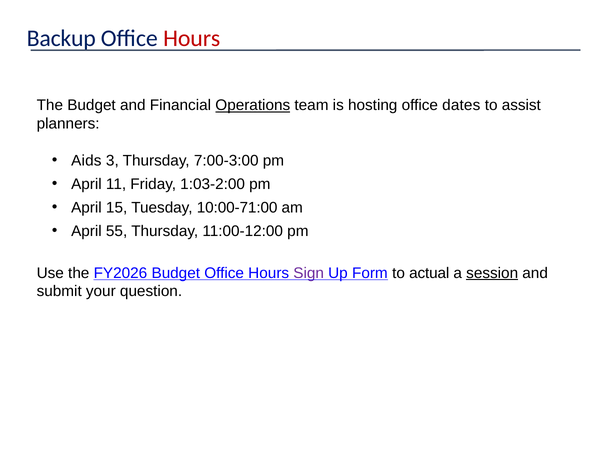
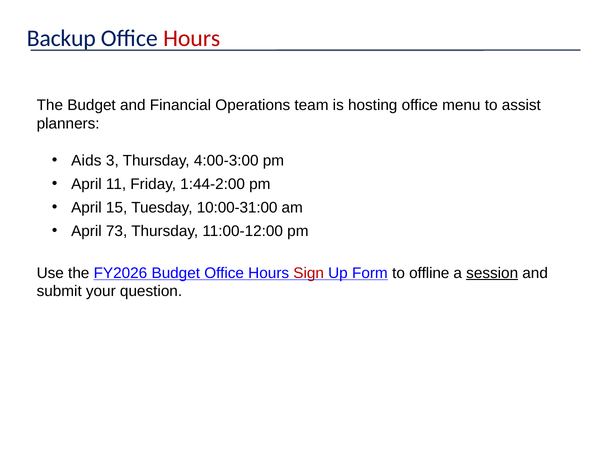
Operations underline: present -> none
dates: dates -> menu
7:00-3:00: 7:00-3:00 -> 4:00-3:00
1:03-2:00: 1:03-2:00 -> 1:44-2:00
10:00-71:00: 10:00-71:00 -> 10:00-31:00
55: 55 -> 73
Sign colour: purple -> red
actual: actual -> offline
